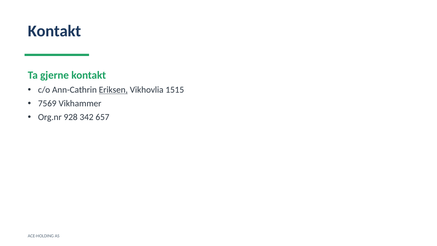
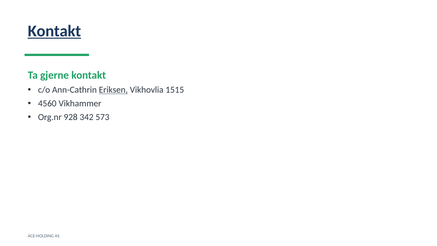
Kontakt at (54, 31) underline: none -> present
7569: 7569 -> 4560
657: 657 -> 573
